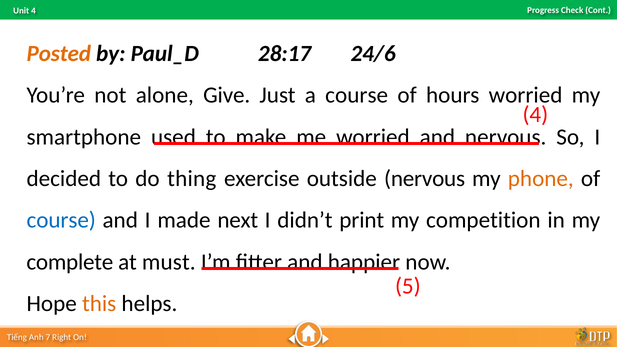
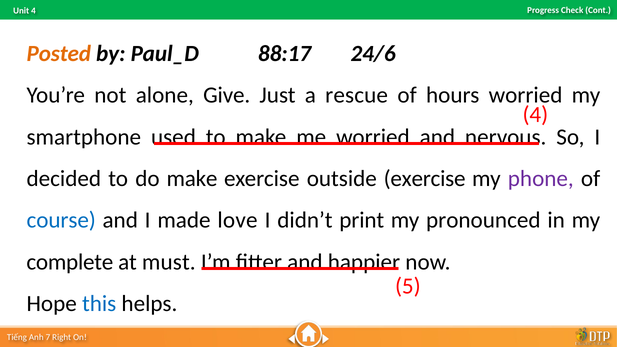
28:17: 28:17 -> 88:17
a course: course -> rescue
do thing: thing -> make
outside nervous: nervous -> exercise
phone colour: orange -> purple
next: next -> love
competition: competition -> pronounced
this colour: orange -> blue
